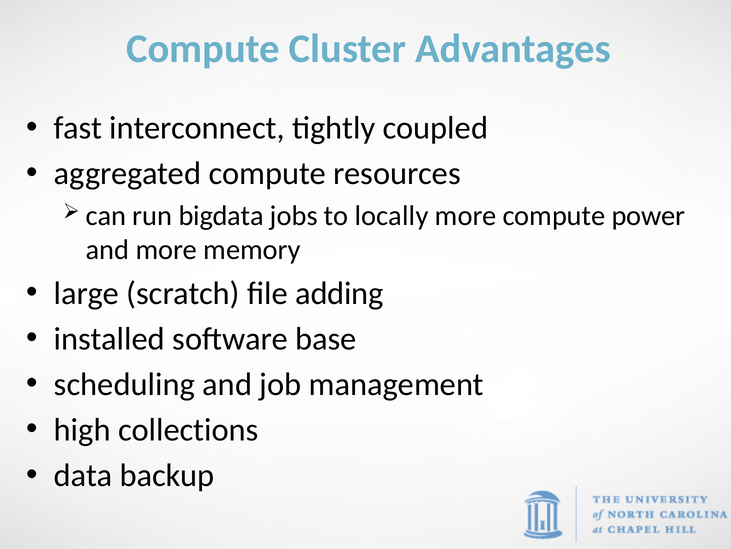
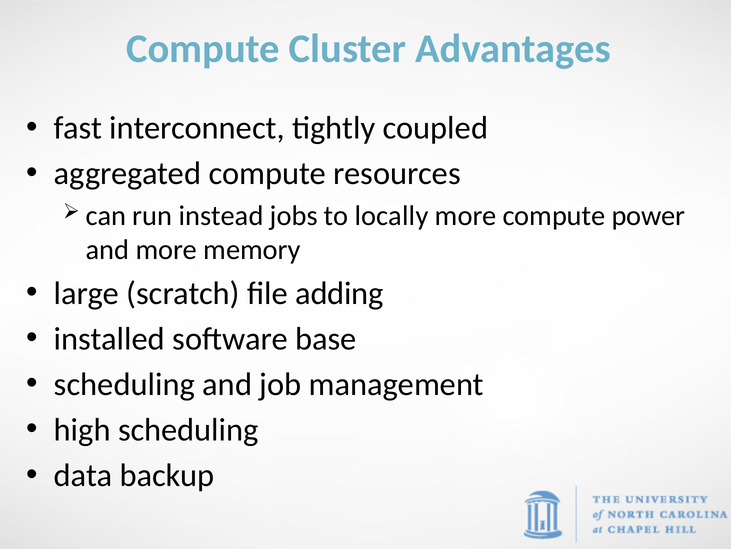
bigdata: bigdata -> instead
high collections: collections -> scheduling
